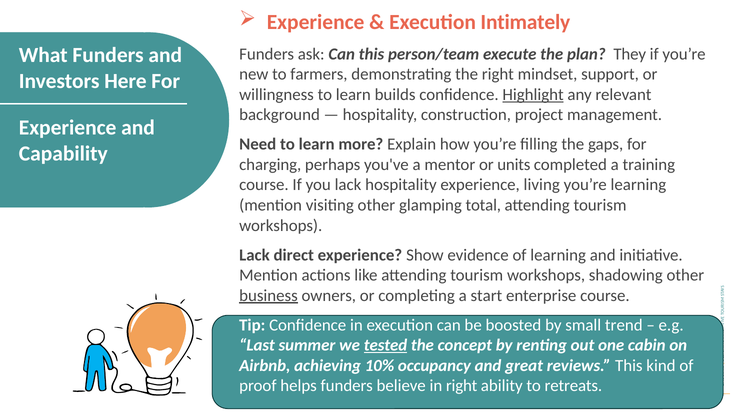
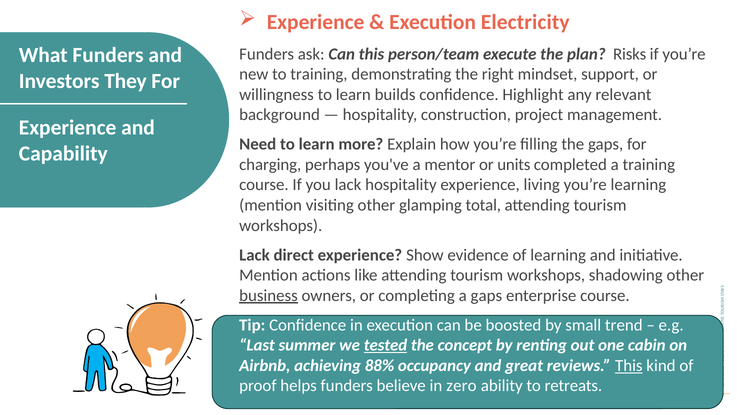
Intimately: Intimately -> Electricity
They: They -> Risks
to farmers: farmers -> training
Here: Here -> They
Highlight underline: present -> none
a start: start -> gaps
10%: 10% -> 88%
This at (629, 365) underline: none -> present
in right: right -> zero
